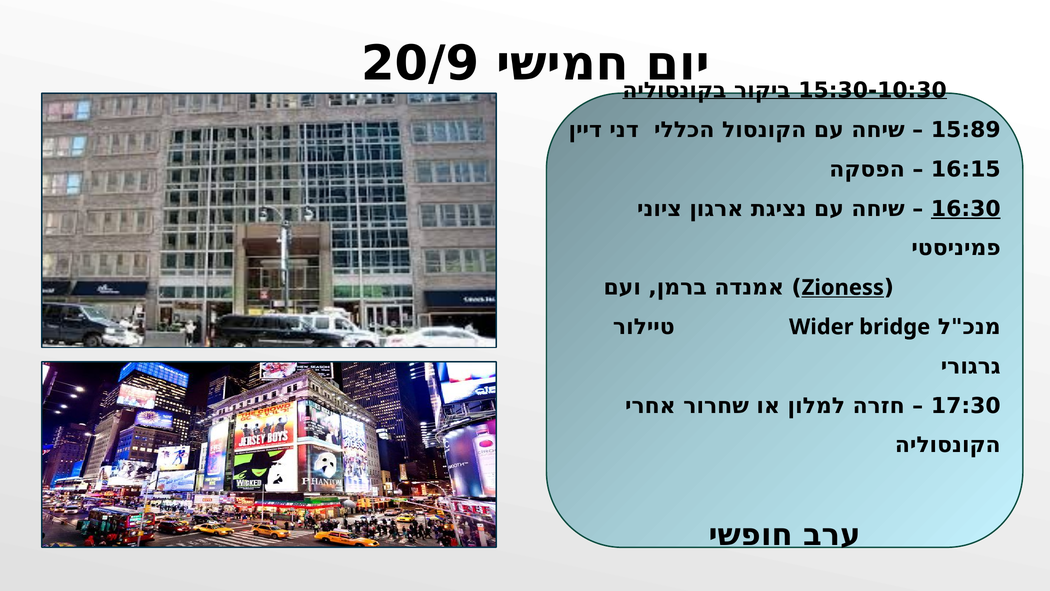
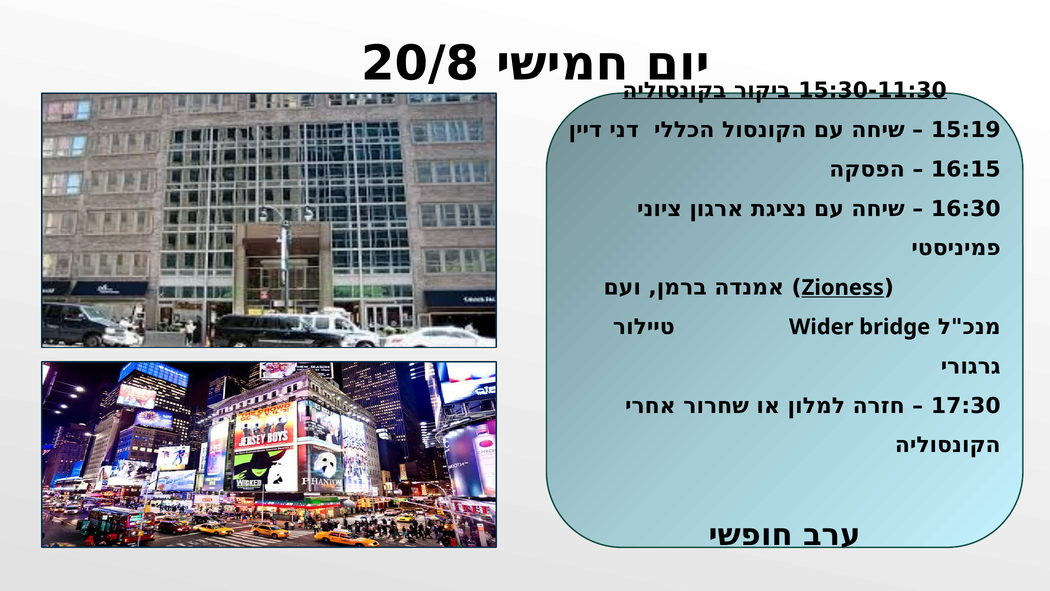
20/9: 20/9 -> 20/8
15:30-10:30: 15:30-10:30 -> 15:30-11:30
15:89: 15:89 -> 15:19
16:30 underline: present -> none
